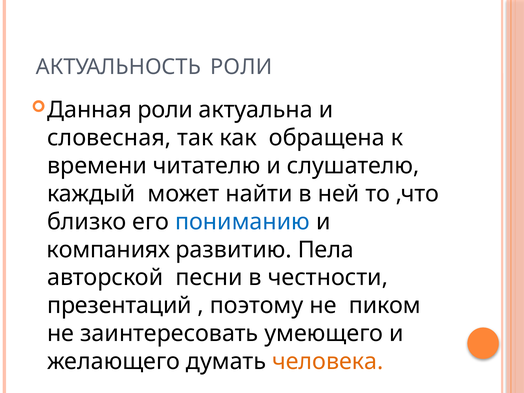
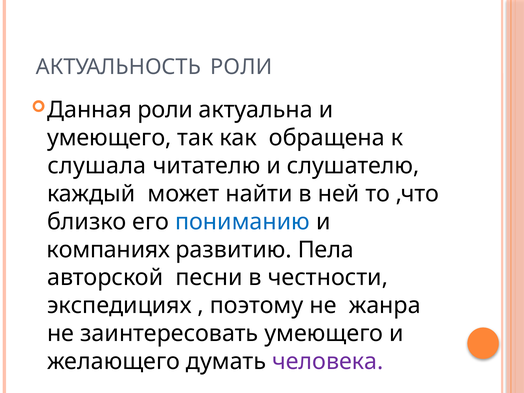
словесная at (109, 138): словесная -> умеющего
времени: времени -> слушала
презентаций: презентаций -> экспедициях
пиком: пиком -> жанра
человека colour: orange -> purple
